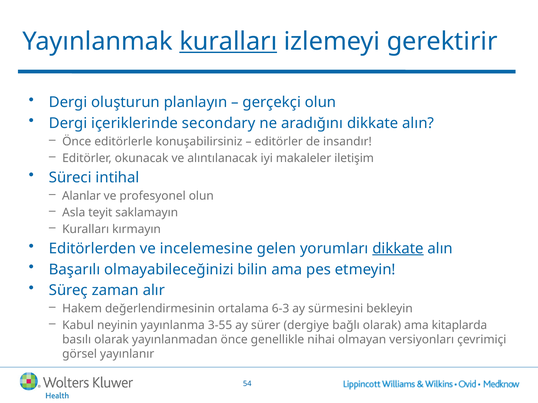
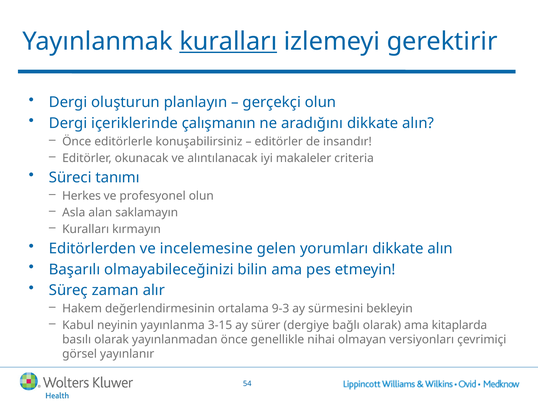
secondary: secondary -> çalışmanın
iletişim: iletişim -> criteria
intihal: intihal -> tanımı
Alanlar: Alanlar -> Herkes
teyit: teyit -> alan
dikkate at (398, 249) underline: present -> none
6-3: 6-3 -> 9-3
3-55: 3-55 -> 3-15
